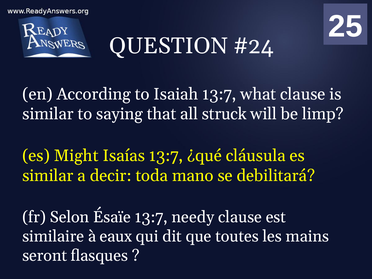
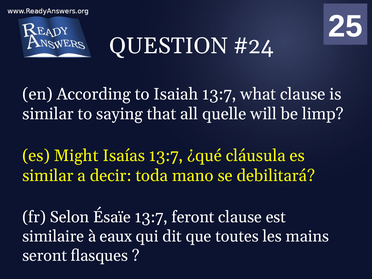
struck: struck -> quelle
needy: needy -> feront
